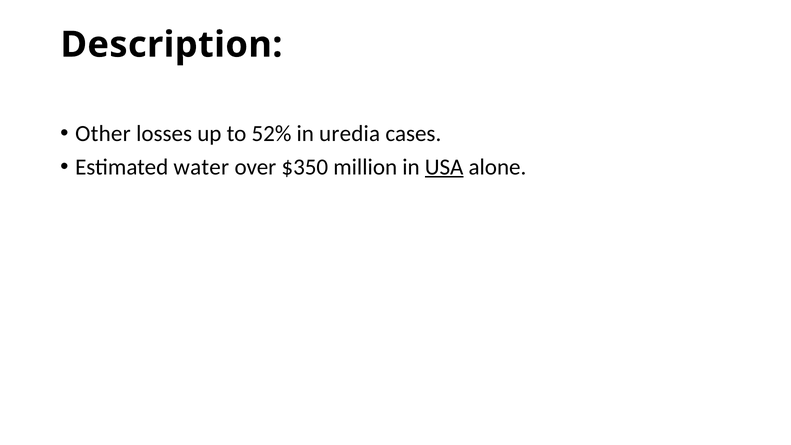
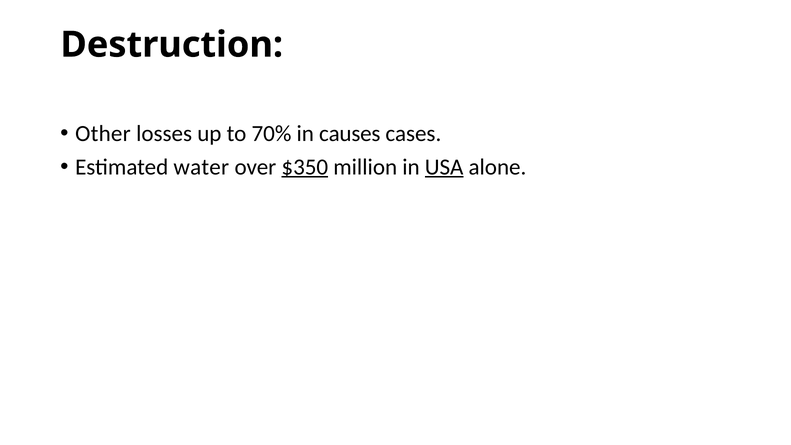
Description: Description -> Destruction
52%: 52% -> 70%
uredia: uredia -> causes
$350 underline: none -> present
